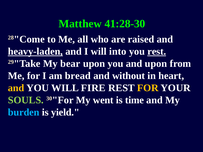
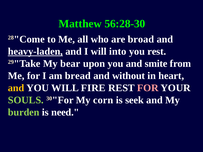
41:28-30: 41:28-30 -> 56:28-30
raised: raised -> broad
rest at (157, 52) underline: present -> none
and upon: upon -> smite
FOR at (148, 88) colour: yellow -> pink
went: went -> corn
time: time -> seek
burden colour: light blue -> light green
yield: yield -> need
